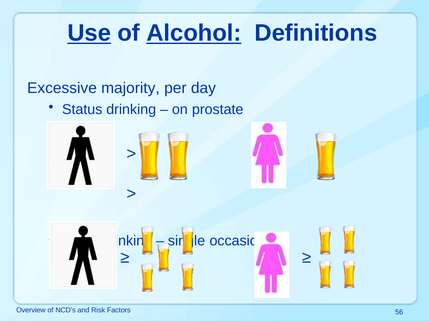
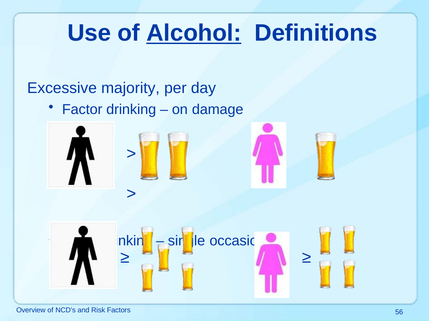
Use underline: present -> none
Status: Status -> Factor
prostate: prostate -> damage
